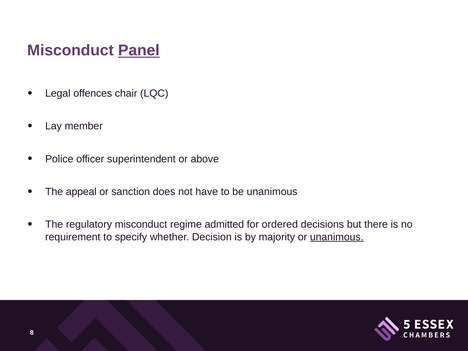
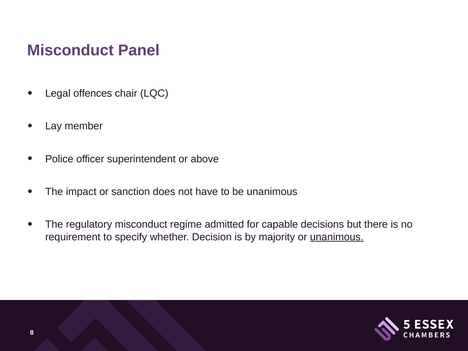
Panel underline: present -> none
appeal: appeal -> impact
ordered: ordered -> capable
